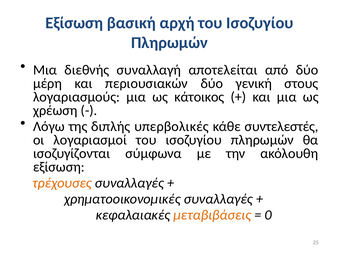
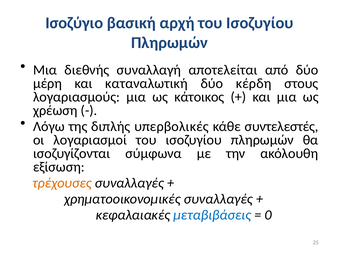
Εξίσωση at (74, 23): Εξίσωση -> Ισοζύγιο
περιουσιακών: περιουσιακών -> καταναλωτική
γενική: γενική -> κέρδη
μεταβιβάσεις colour: orange -> blue
